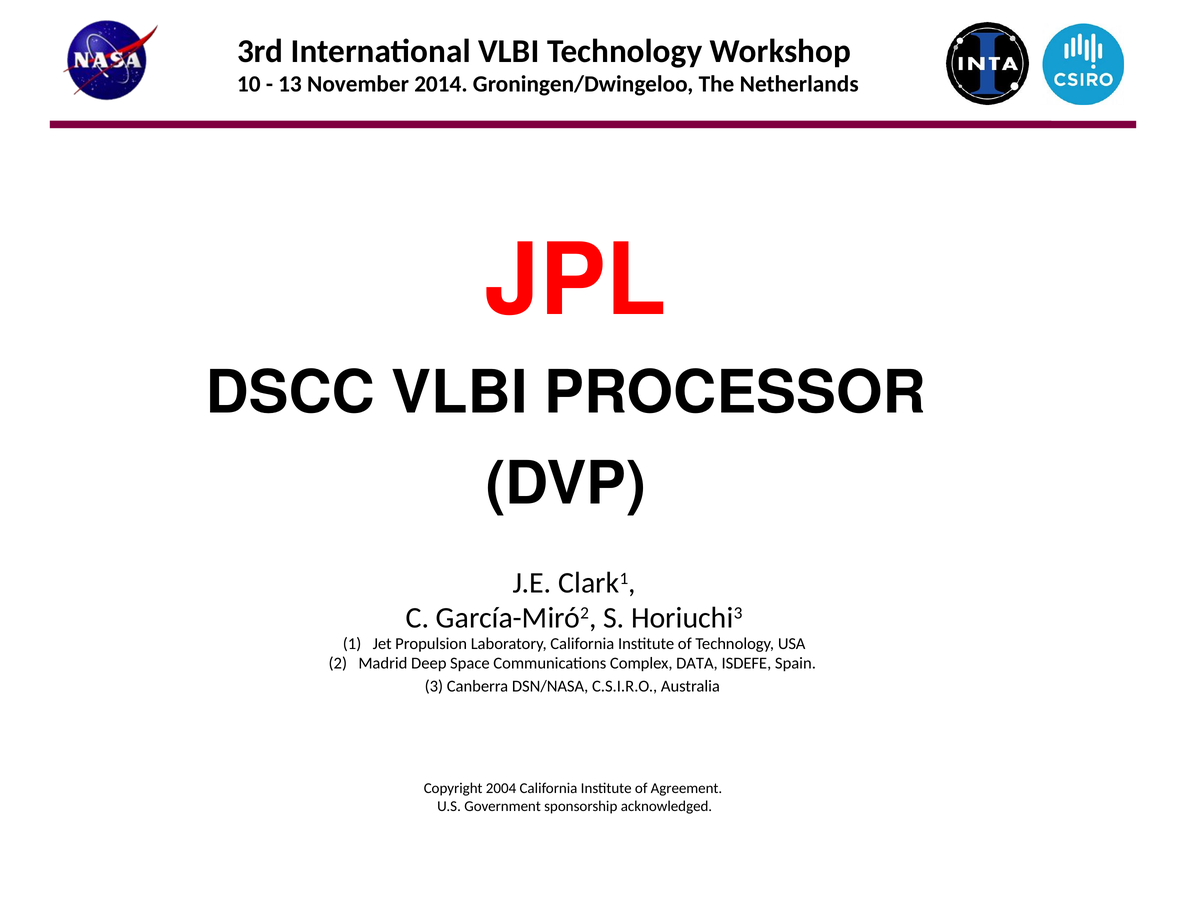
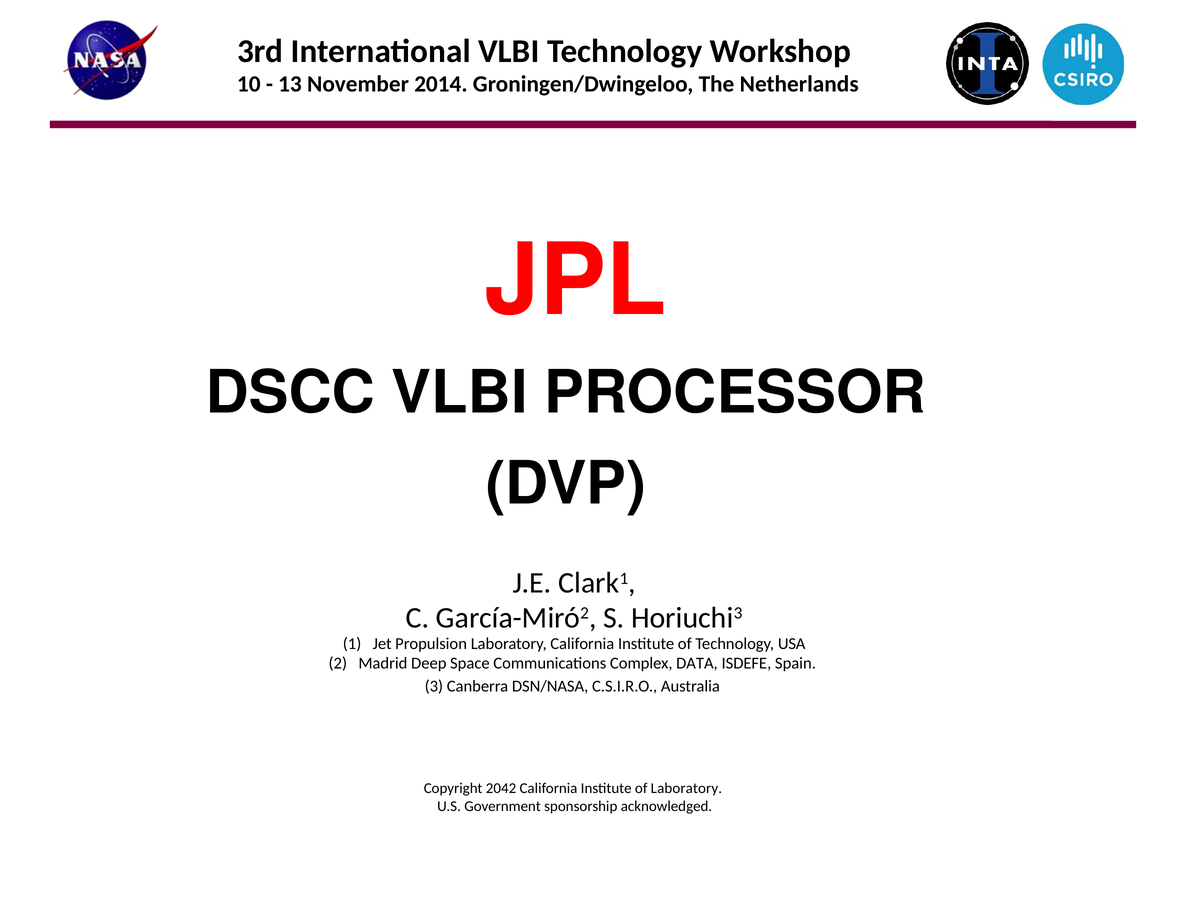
2004: 2004 -> 2042
of Agreement: Agreement -> Laboratory
